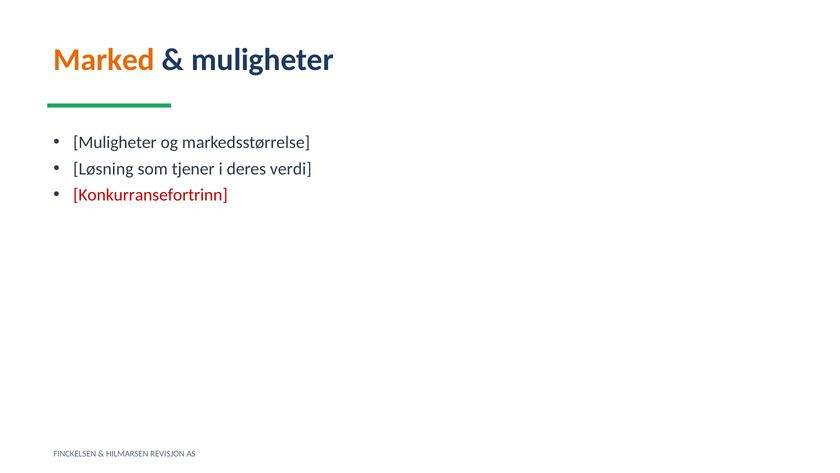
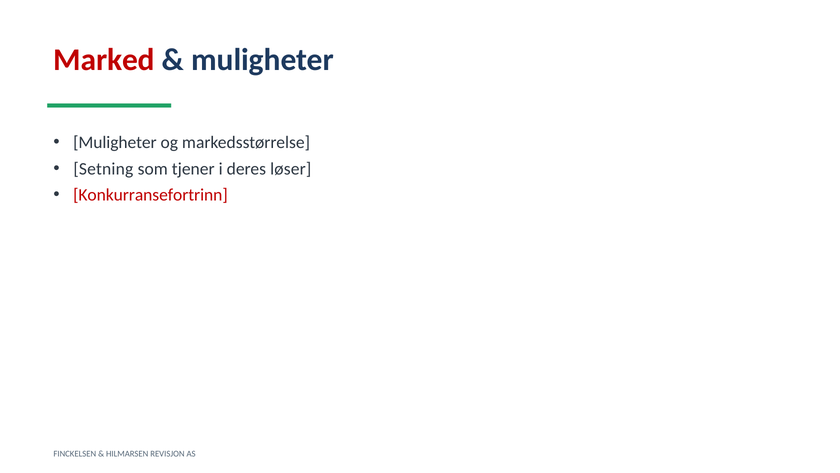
Marked colour: orange -> red
Løsning: Løsning -> Setning
verdi: verdi -> løser
